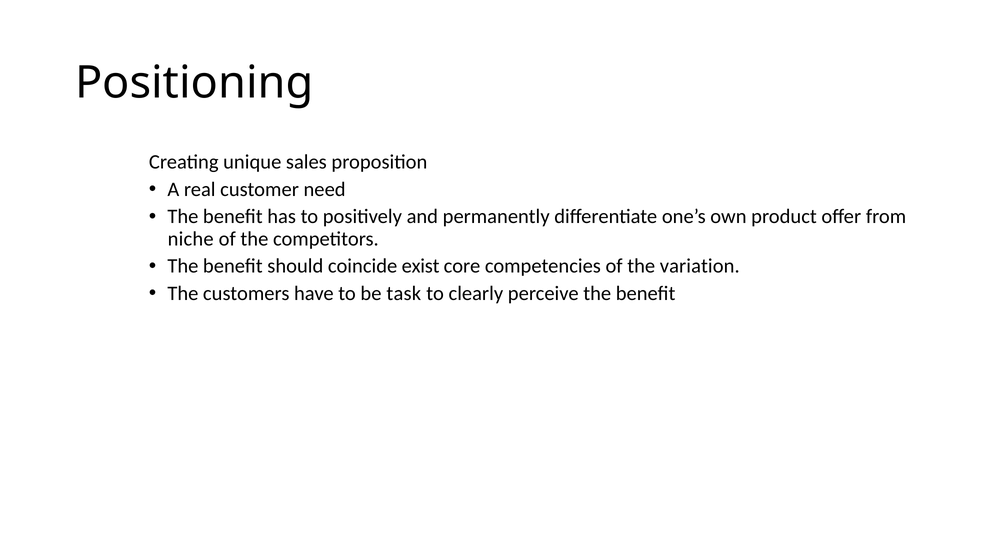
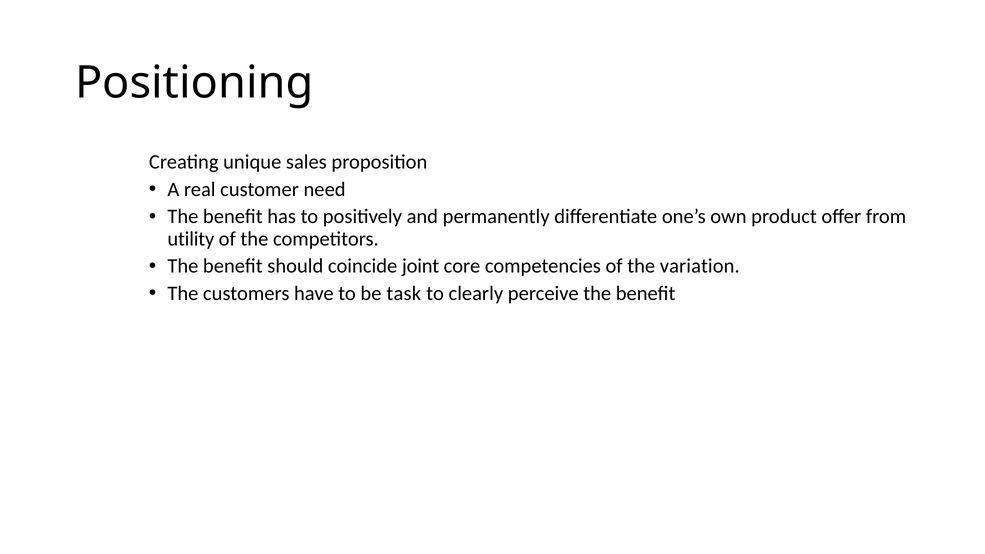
niche: niche -> utility
exist: exist -> joint
